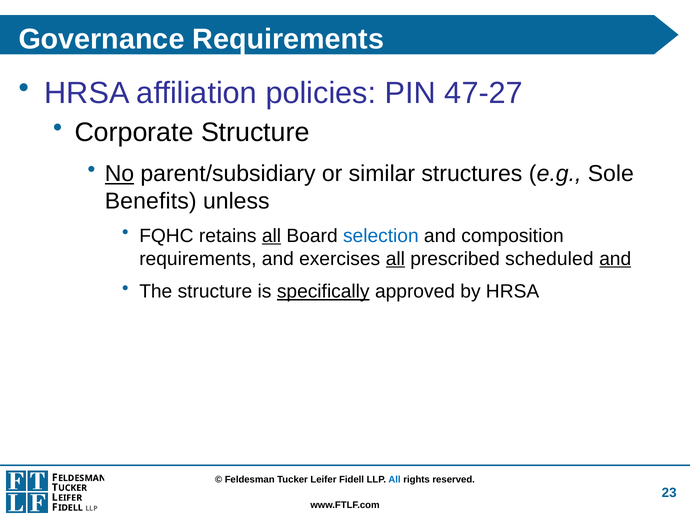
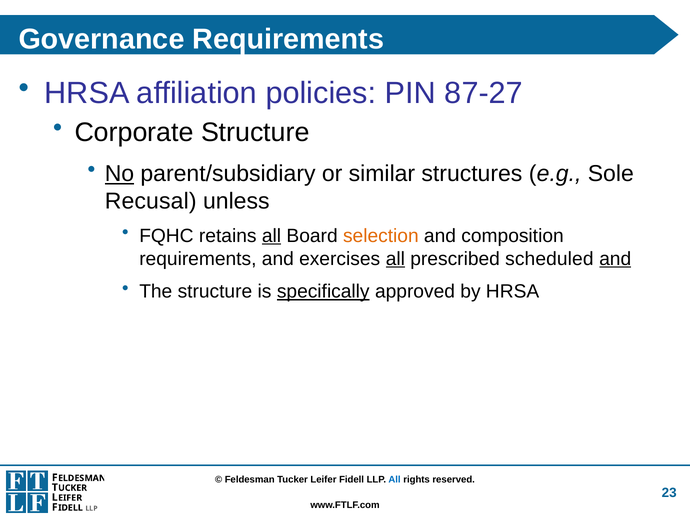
47-27: 47-27 -> 87-27
Benefits: Benefits -> Recusal
selection colour: blue -> orange
